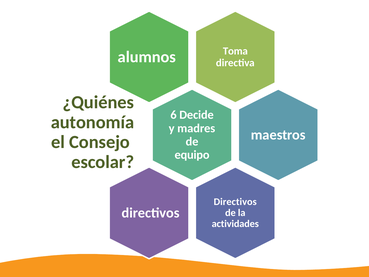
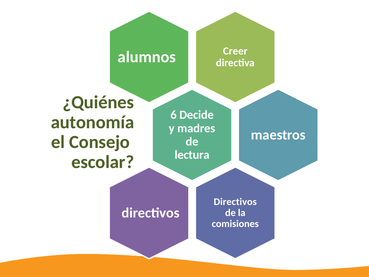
Toma: Toma -> Creer
equipo: equipo -> lectura
actividades: actividades -> comisiones
